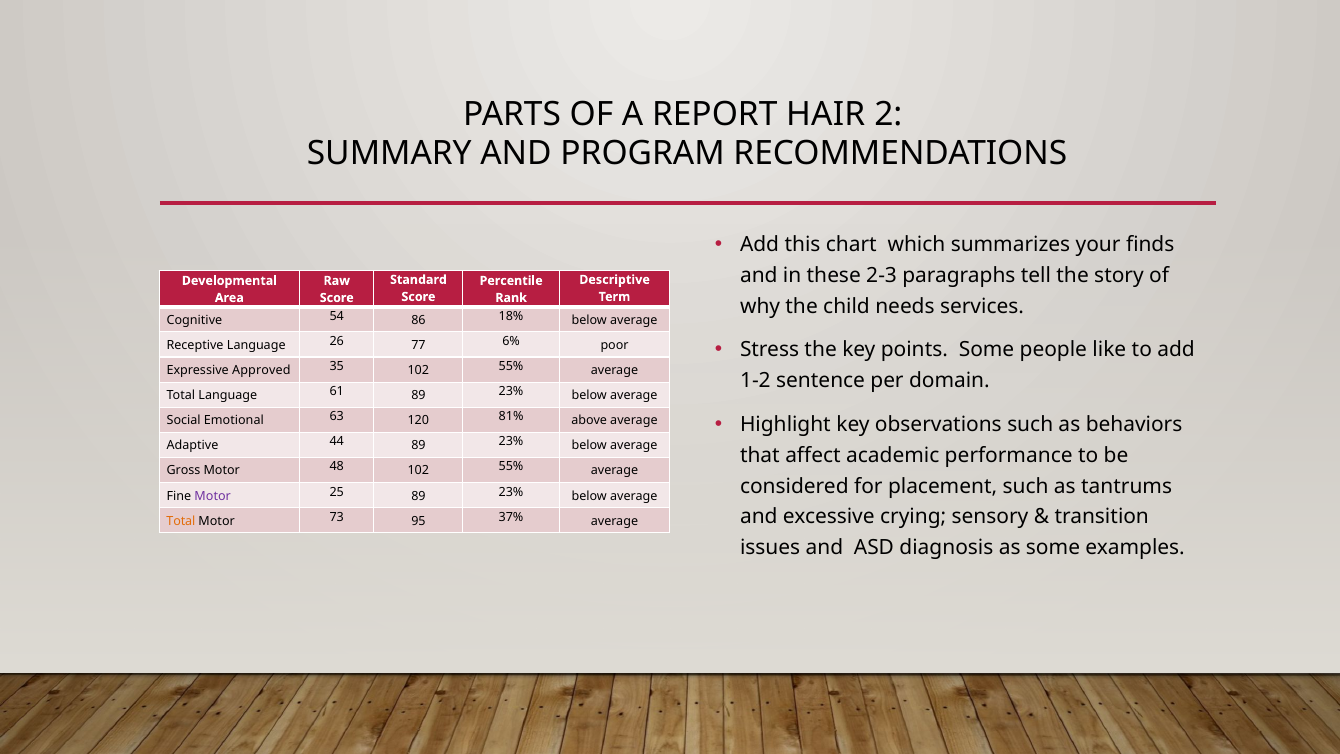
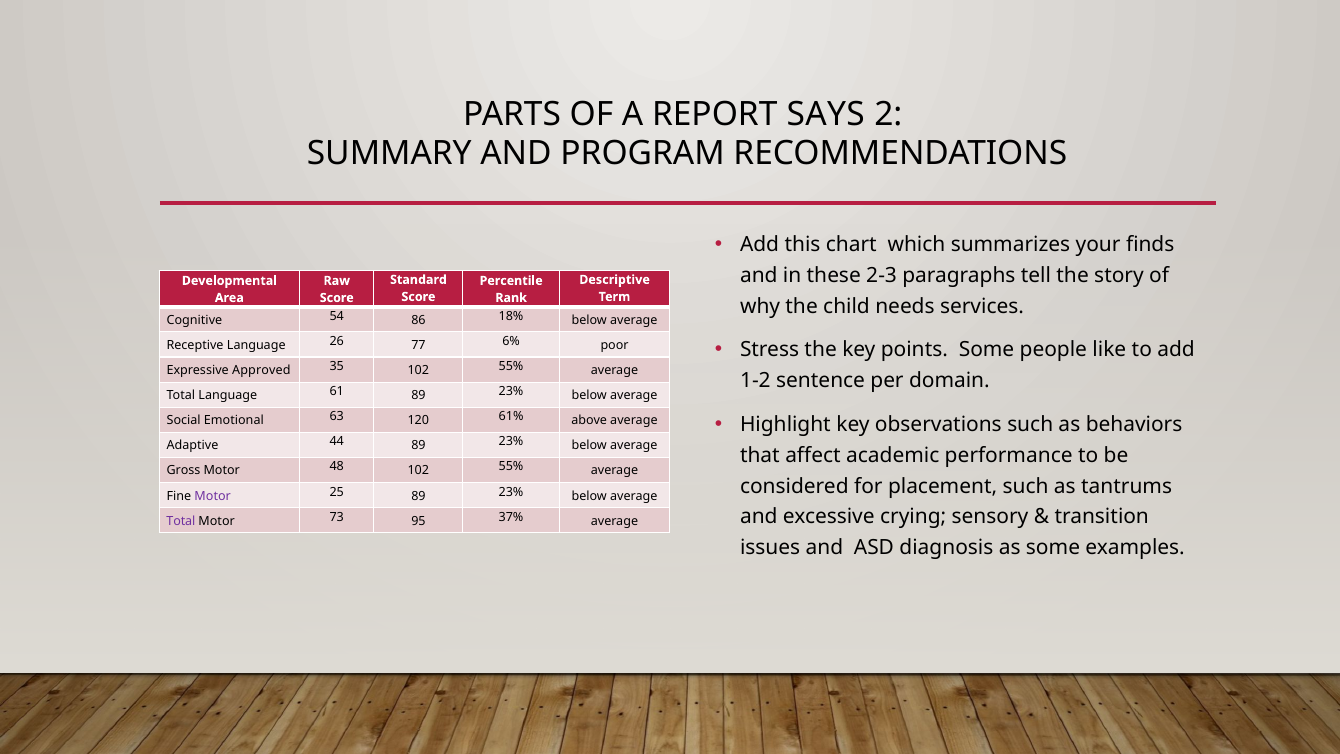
HAIR: HAIR -> SAYS
81%: 81% -> 61%
Total at (181, 521) colour: orange -> purple
